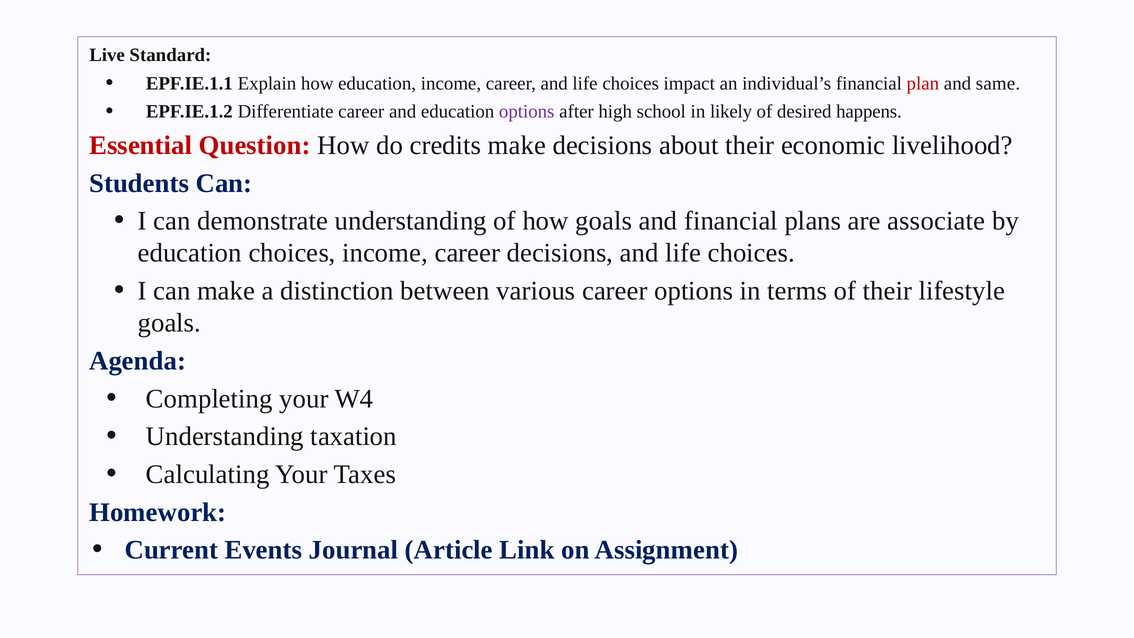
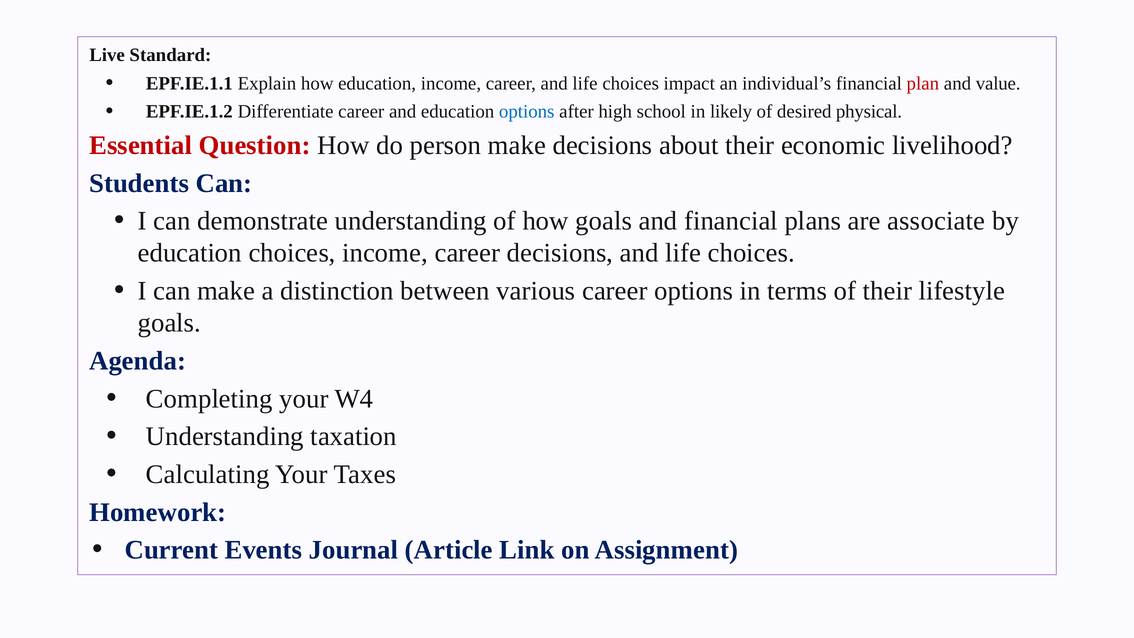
same: same -> value
options at (527, 112) colour: purple -> blue
happens: happens -> physical
credits: credits -> person
